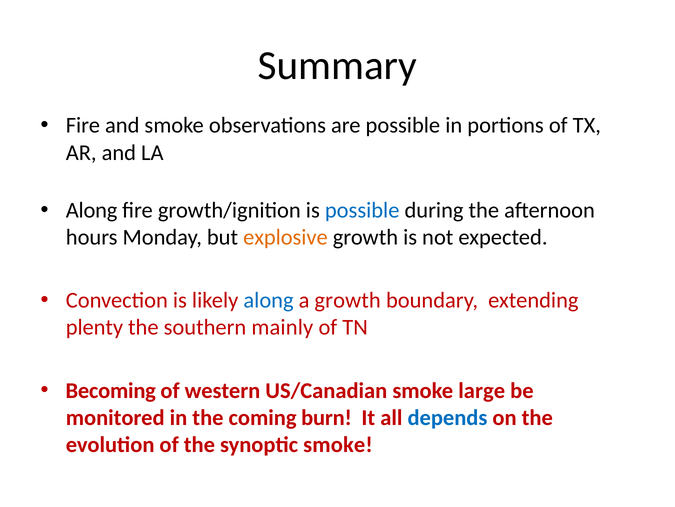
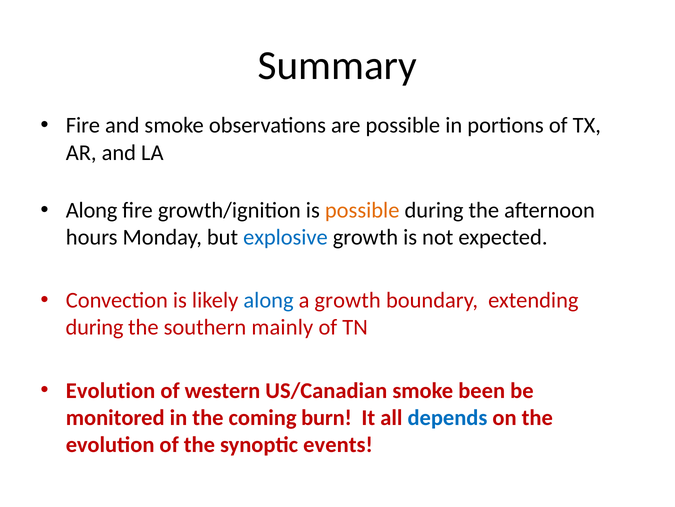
possible at (362, 210) colour: blue -> orange
explosive colour: orange -> blue
plenty at (94, 327): plenty -> during
Becoming at (111, 390): Becoming -> Evolution
large: large -> been
synoptic smoke: smoke -> events
